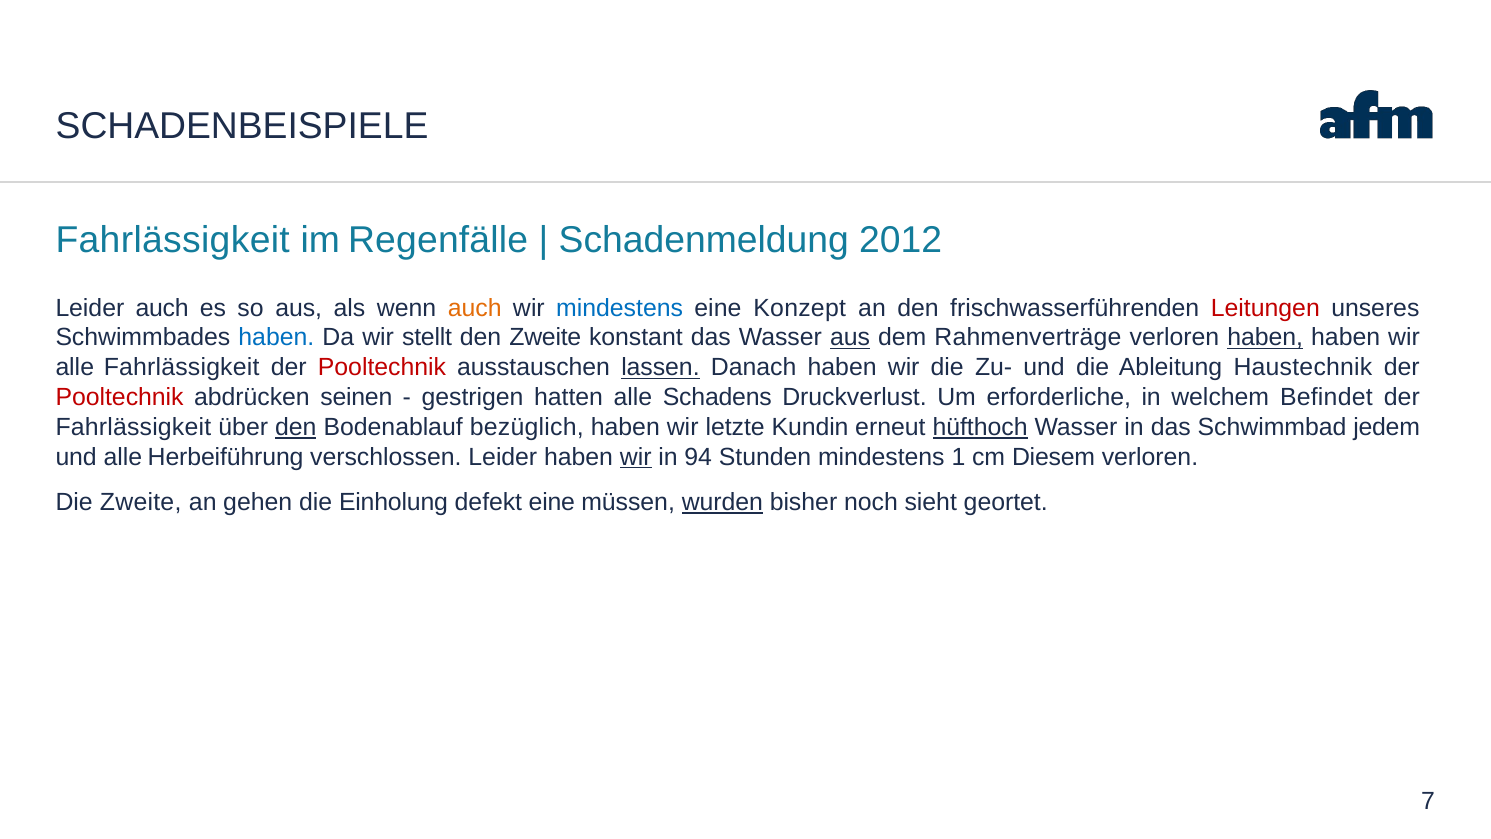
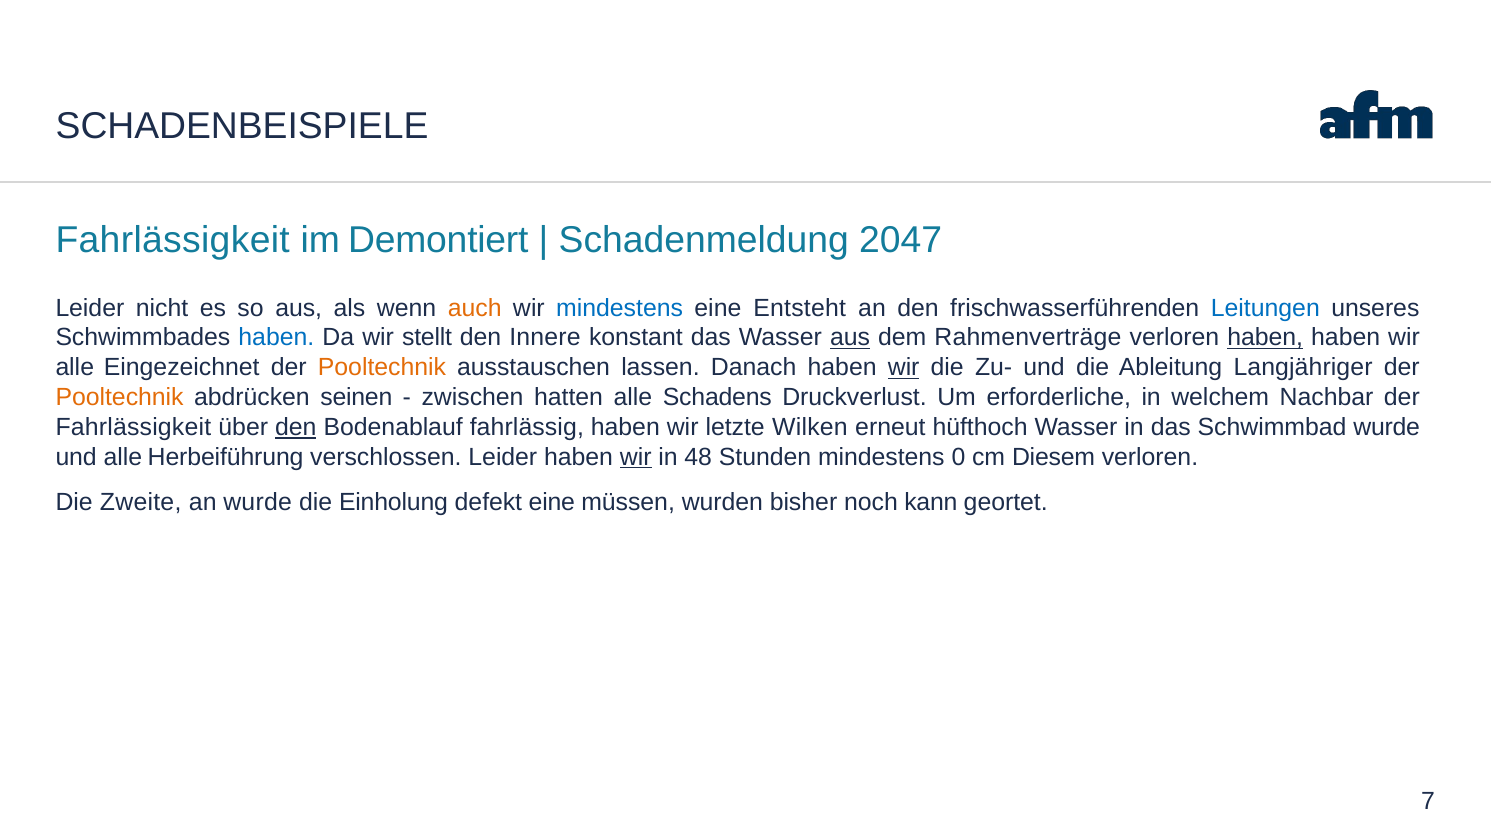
Regenfälle: Regenfälle -> Demontiert
2012: 2012 -> 2047
Leider auch: auch -> nicht
Konzept: Konzept -> Entsteht
Leitungen colour: red -> blue
den Zweite: Zweite -> Innere
alle Fahrlässigkeit: Fahrlässigkeit -> Eingezeichnet
Pooltechnik at (382, 367) colour: red -> orange
lassen underline: present -> none
wir at (904, 367) underline: none -> present
Haustechnik: Haustechnik -> Langjähriger
Pooltechnik at (120, 397) colour: red -> orange
gestrigen: gestrigen -> zwischen
Befindet: Befindet -> Nachbar
bezüglich: bezüglich -> fahrlässig
Kundin: Kundin -> Wilken
hüfthoch underline: present -> none
Schwimmbad jedem: jedem -> wurde
94: 94 -> 48
1: 1 -> 0
an gehen: gehen -> wurde
wurden underline: present -> none
sieht: sieht -> kann
